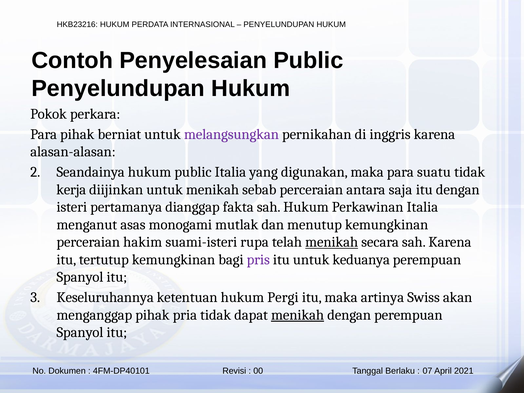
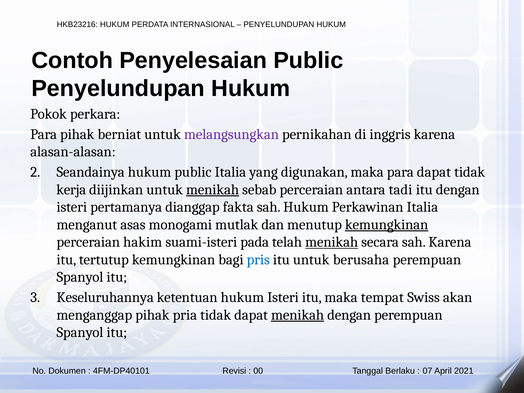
para suatu: suatu -> dapat
menikah at (213, 190) underline: none -> present
saja: saja -> tadi
kemungkinan at (387, 225) underline: none -> present
rupa: rupa -> pada
pris colour: purple -> blue
keduanya: keduanya -> berusaha
hukum Pergi: Pergi -> Isteri
artinya: artinya -> tempat
